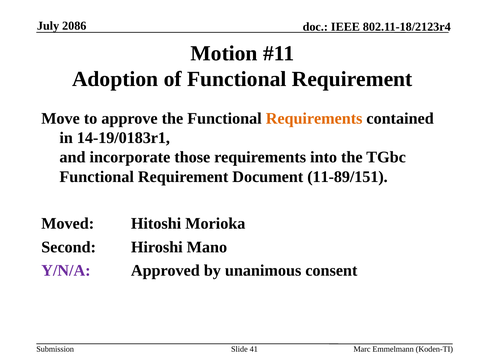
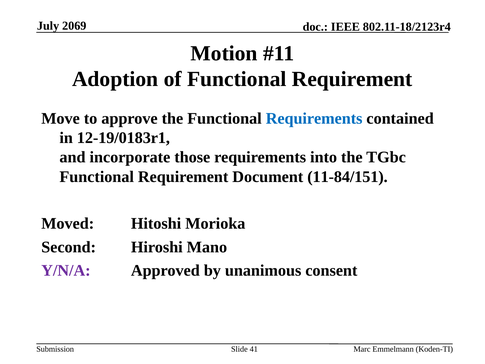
2086: 2086 -> 2069
Requirements at (314, 118) colour: orange -> blue
14-19/0183r1: 14-19/0183r1 -> 12-19/0183r1
11-89/151: 11-89/151 -> 11-84/151
